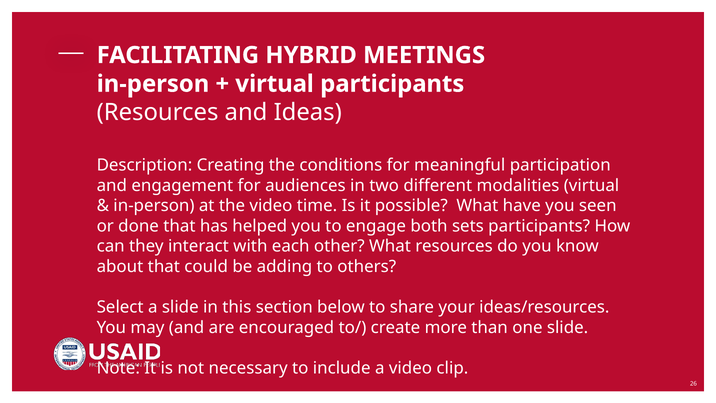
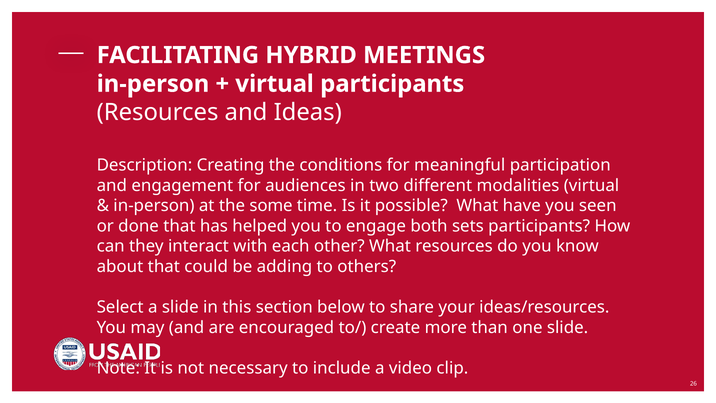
the video: video -> some
